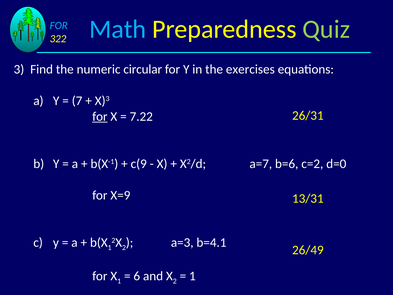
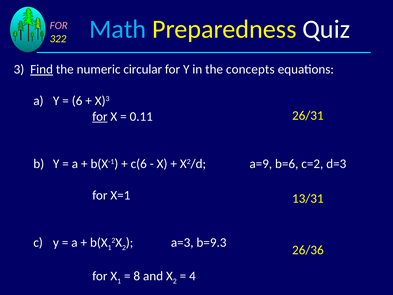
FOR at (59, 26) colour: light blue -> pink
Quiz colour: light green -> white
Find underline: none -> present
exercises: exercises -> concepts
7: 7 -> 6
7.22: 7.22 -> 0.11
c(9: c(9 -> c(6
a=7: a=7 -> a=9
d=0: d=0 -> d=3
X=9: X=9 -> X=1
b=4.1: b=4.1 -> b=9.3
26/49: 26/49 -> 26/36
6: 6 -> 8
1 at (192, 276): 1 -> 4
